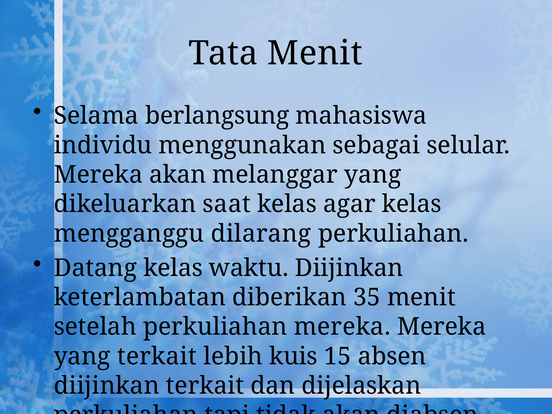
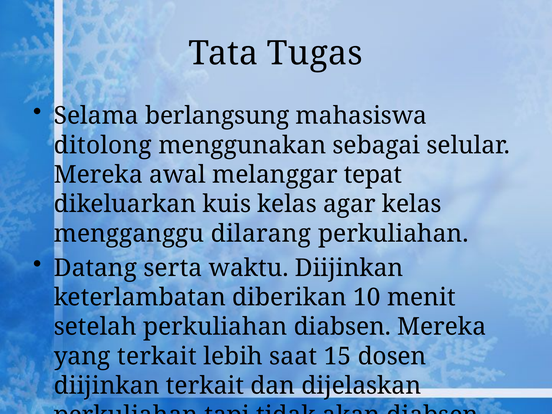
Tata Menit: Menit -> Tugas
individu: individu -> ditolong
Mereka akan: akan -> awal
melanggar yang: yang -> tepat
saat: saat -> kuis
Datang kelas: kelas -> serta
35: 35 -> 10
perkuliahan mereka: mereka -> diabsen
kuis: kuis -> saat
absen: absen -> dosen
